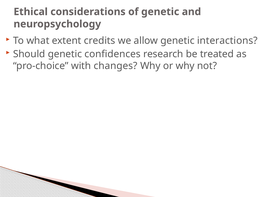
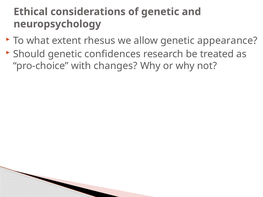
credits: credits -> rhesus
interactions: interactions -> appearance
